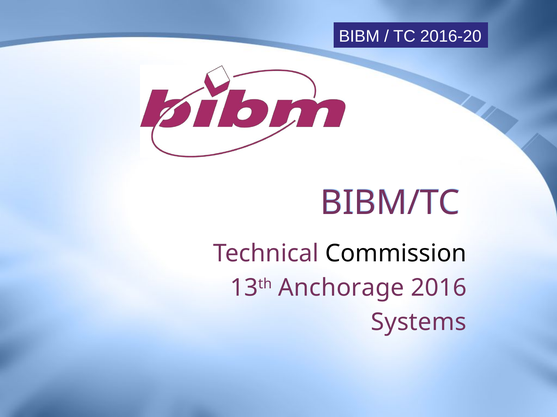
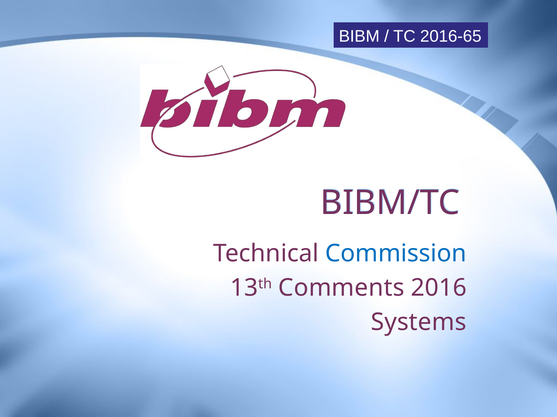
2016-20: 2016-20 -> 2016-65
Commission colour: black -> blue
Anchorage: Anchorage -> Comments
